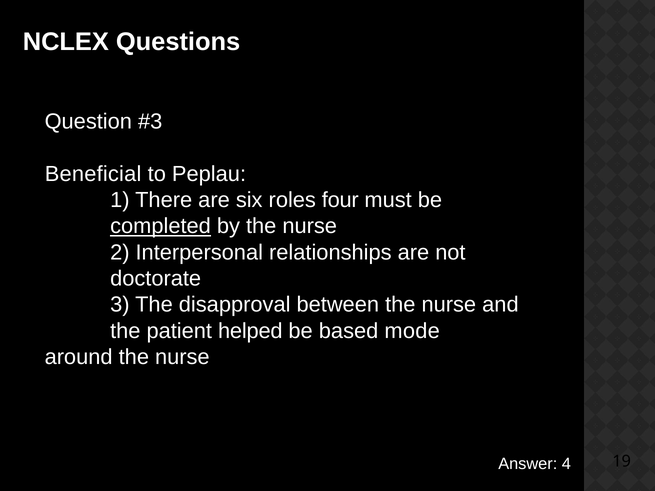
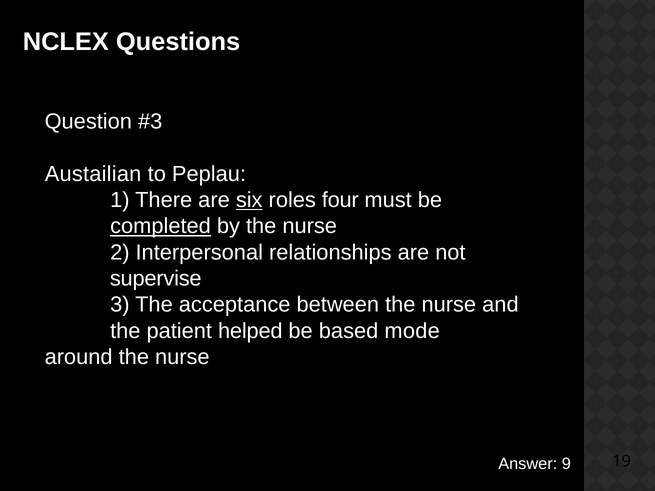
Beneficial: Beneficial -> Austailian
six underline: none -> present
doctorate: doctorate -> supervise
disapproval: disapproval -> acceptance
4: 4 -> 9
